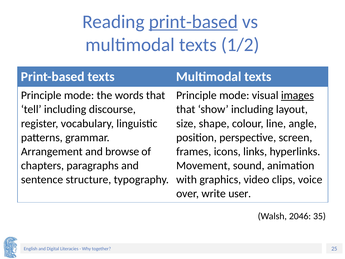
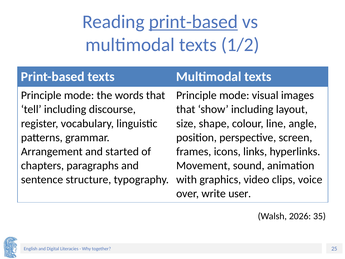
images underline: present -> none
browse: browse -> started
2046: 2046 -> 2026
